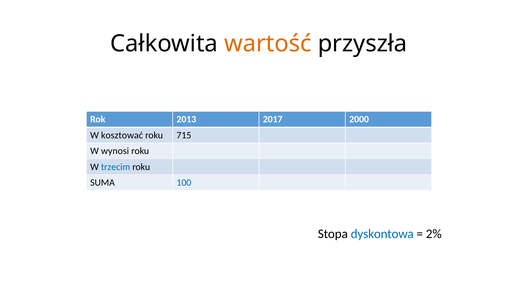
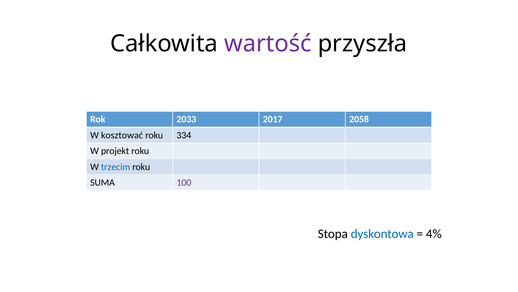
wartość colour: orange -> purple
2013: 2013 -> 2033
2000: 2000 -> 2058
715: 715 -> 334
wynosi: wynosi -> projekt
100 colour: blue -> purple
2%: 2% -> 4%
